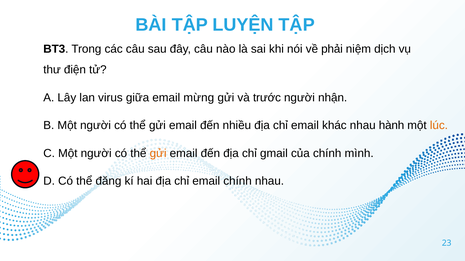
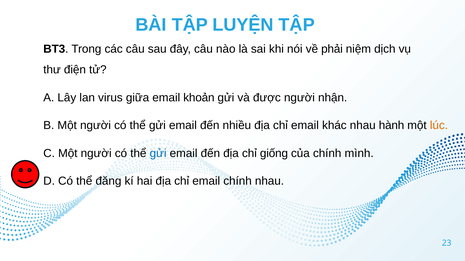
mừng: mừng -> khoản
trước: trước -> được
gửi at (158, 154) colour: orange -> blue
gmail: gmail -> giống
